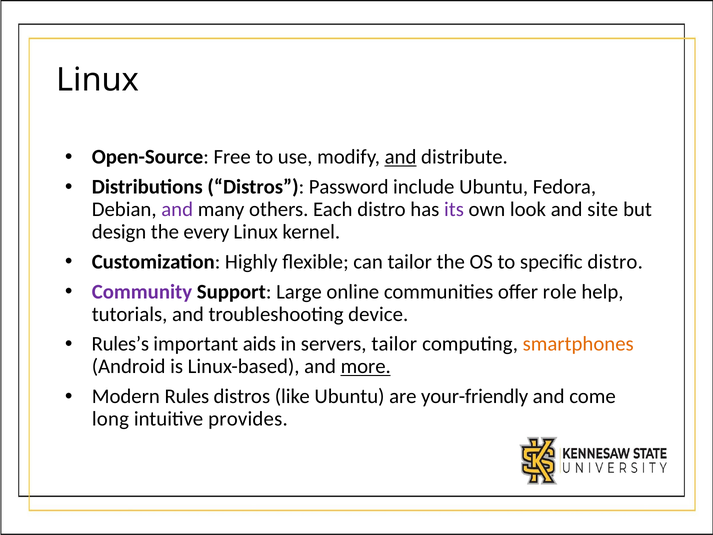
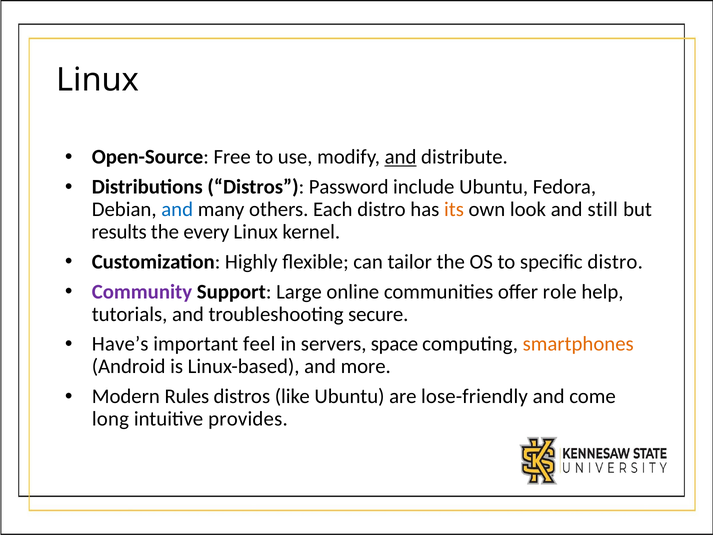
and at (177, 209) colour: purple -> blue
its colour: purple -> orange
site: site -> still
design: design -> results
device: device -> secure
Rules’s: Rules’s -> Have’s
aids: aids -> feel
servers tailor: tailor -> space
more underline: present -> none
your-friendly: your-friendly -> lose-friendly
